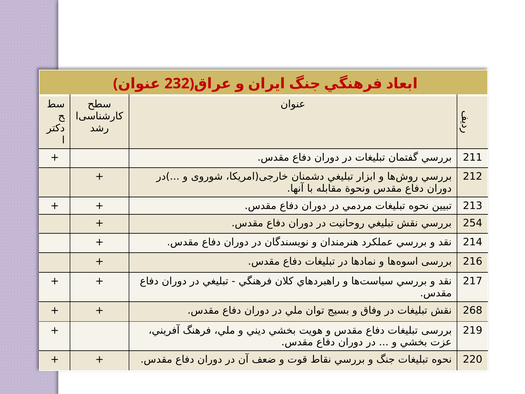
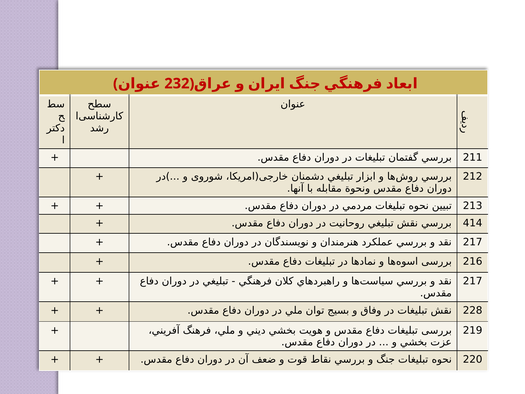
254: 254 -> 414
214 at (473, 242): 214 -> 217
268: 268 -> 228
